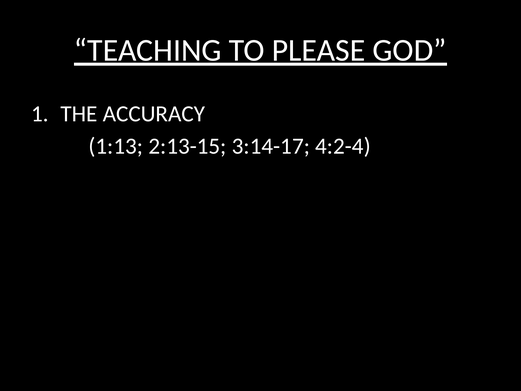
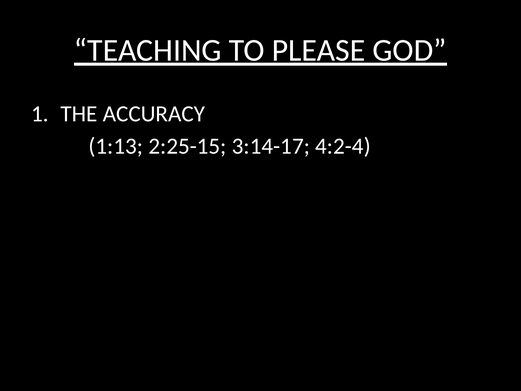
2:13-15: 2:13-15 -> 2:25-15
